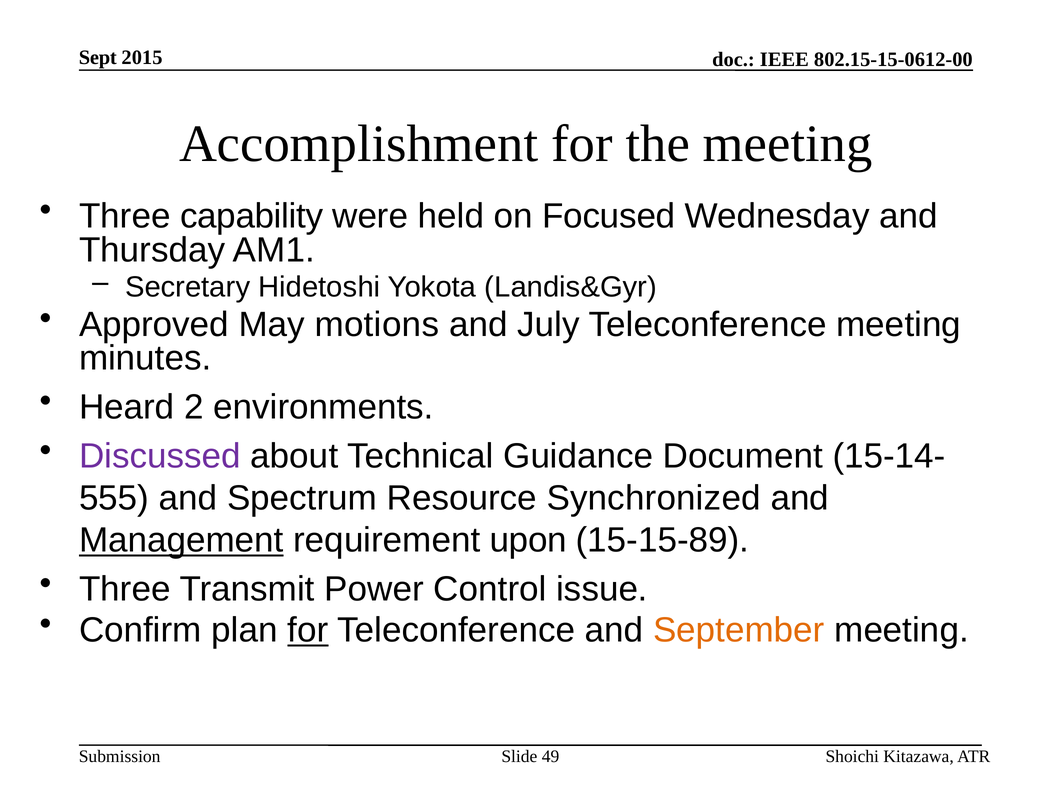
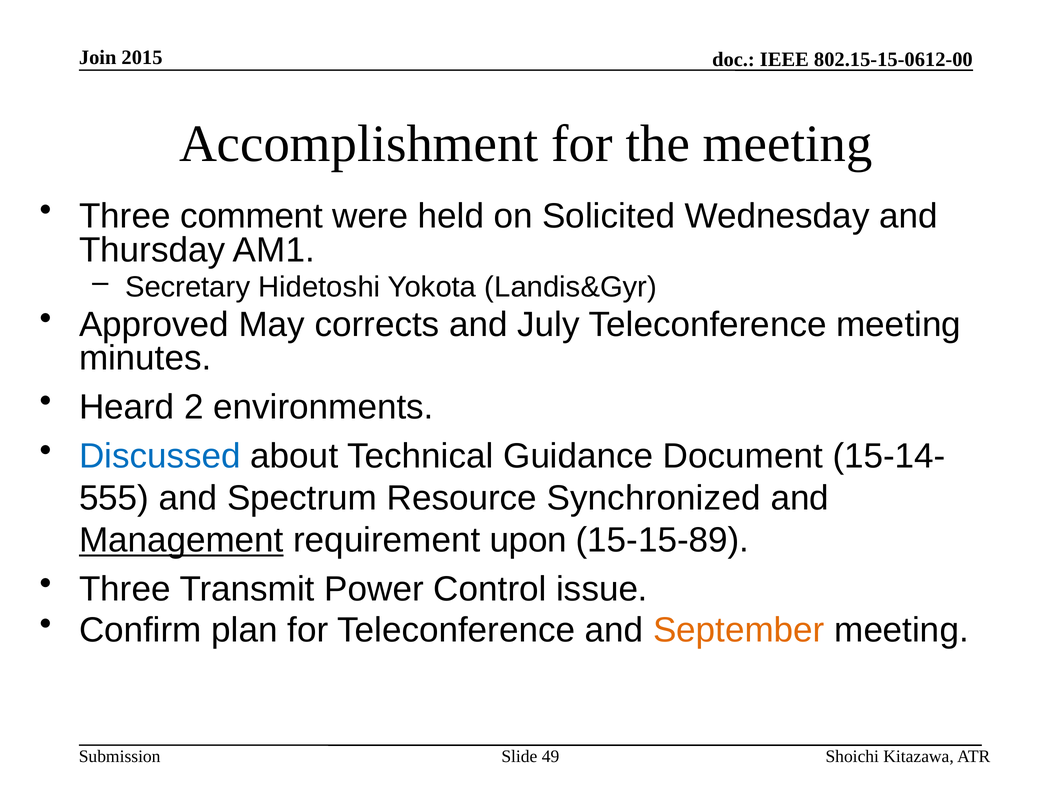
Sept: Sept -> Join
capability: capability -> comment
Focused: Focused -> Solicited
motions: motions -> corrects
Discussed colour: purple -> blue
for at (308, 630) underline: present -> none
